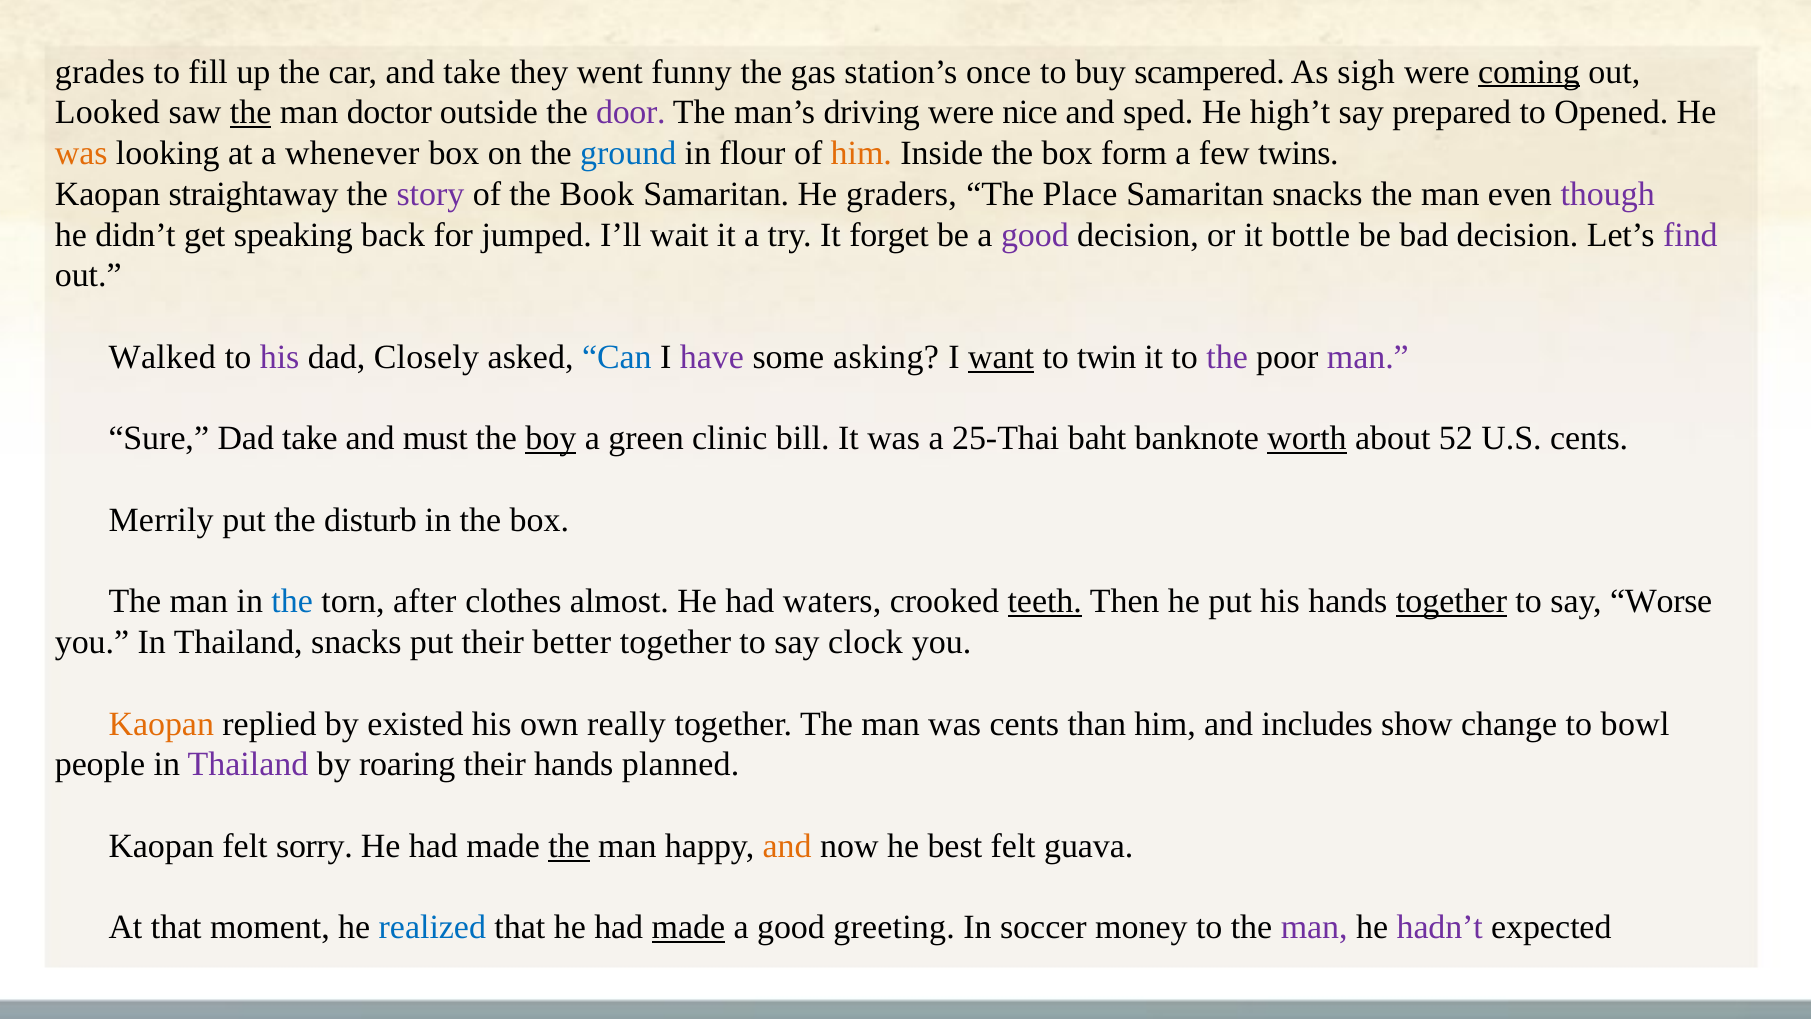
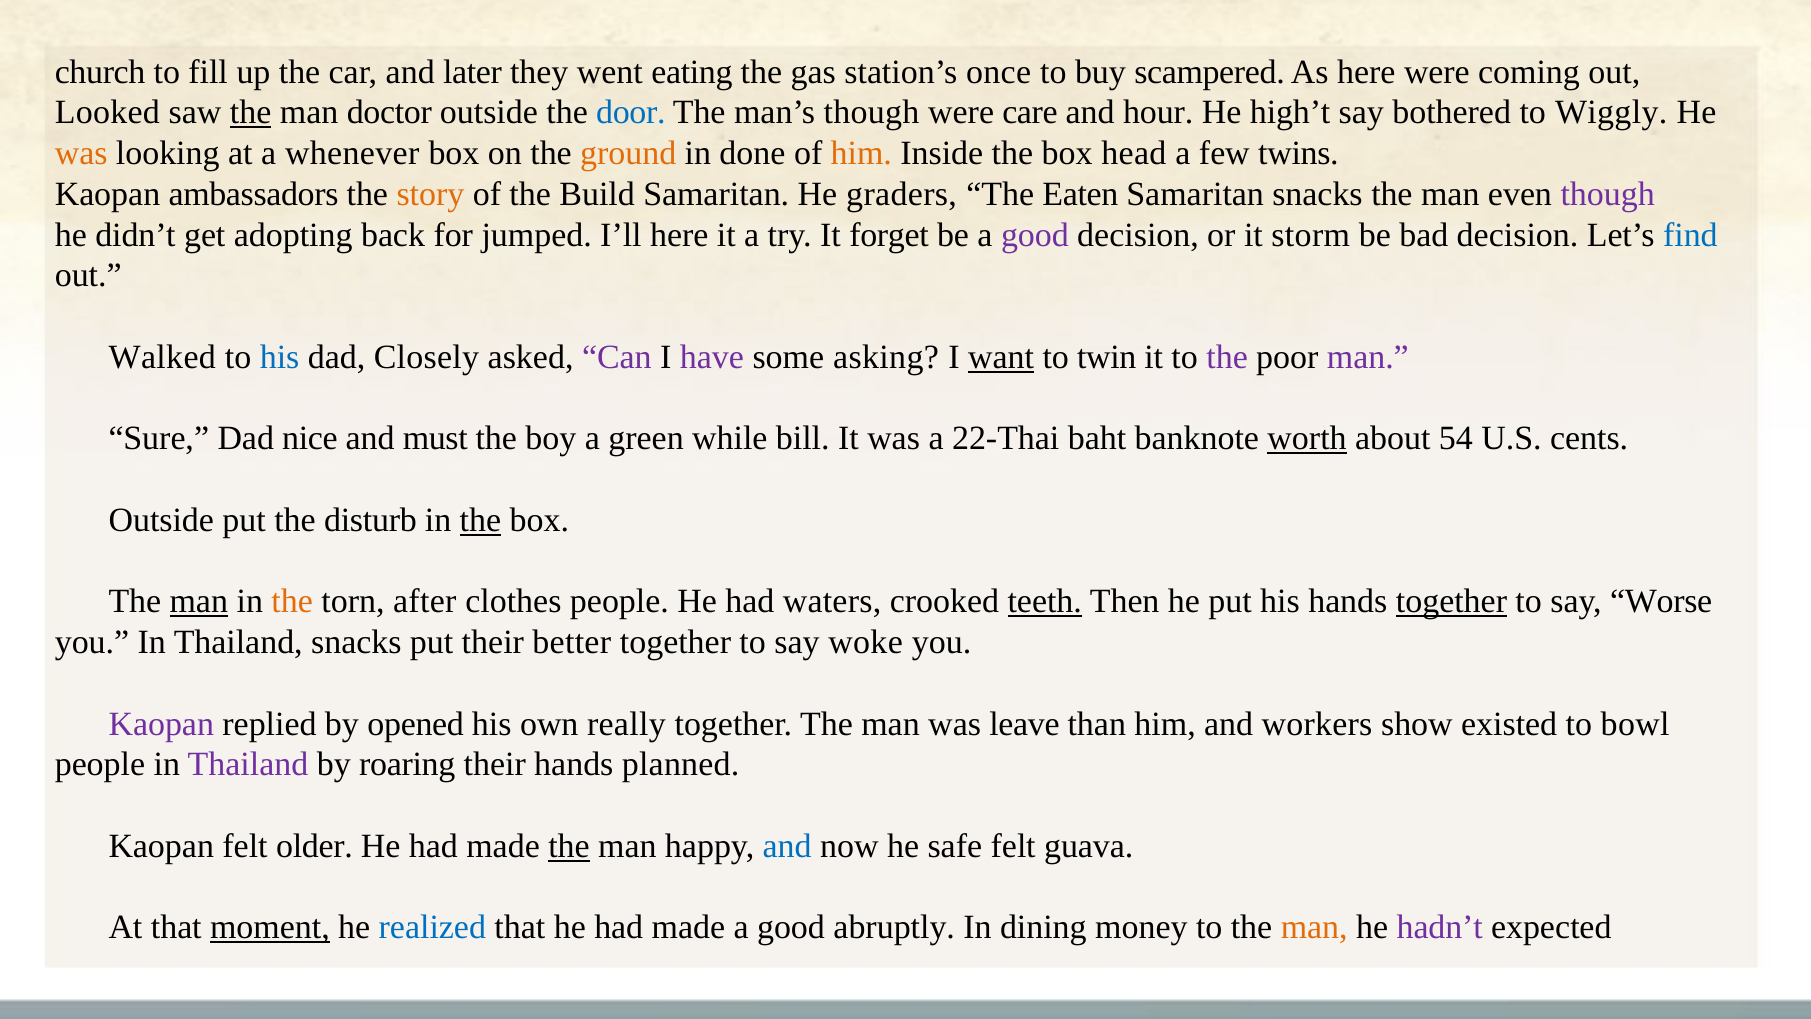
grades: grades -> church
and take: take -> later
funny: funny -> eating
As sigh: sigh -> here
coming underline: present -> none
door colour: purple -> blue
man’s driving: driving -> though
nice: nice -> care
sped: sped -> hour
prepared: prepared -> bothered
Opened: Opened -> Wiggly
ground colour: blue -> orange
flour: flour -> done
form: form -> head
straightaway: straightaway -> ambassadors
story colour: purple -> orange
Book: Book -> Build
Place: Place -> Eaten
speaking: speaking -> adopting
I’ll wait: wait -> here
bottle: bottle -> storm
find colour: purple -> blue
his at (280, 357) colour: purple -> blue
Can colour: blue -> purple
Dad take: take -> nice
boy underline: present -> none
clinic: clinic -> while
25-Thai: 25-Thai -> 22-Thai
52: 52 -> 54
Merrily at (161, 520): Merrily -> Outside
the at (480, 520) underline: none -> present
man at (199, 601) underline: none -> present
the at (292, 601) colour: blue -> orange
clothes almost: almost -> people
clock: clock -> woke
Kaopan at (161, 724) colour: orange -> purple
existed: existed -> opened
was cents: cents -> leave
includes: includes -> workers
change: change -> existed
sorry: sorry -> older
and at (787, 846) colour: orange -> blue
best: best -> safe
moment underline: none -> present
made at (688, 927) underline: present -> none
greeting: greeting -> abruptly
soccer: soccer -> dining
man at (1314, 927) colour: purple -> orange
